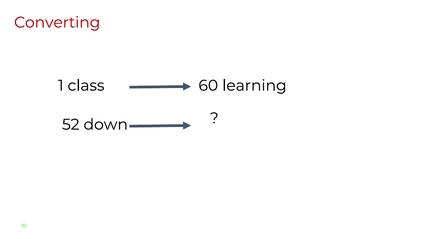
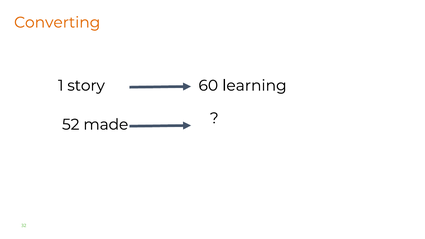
Converting colour: red -> orange
class: class -> story
down: down -> made
